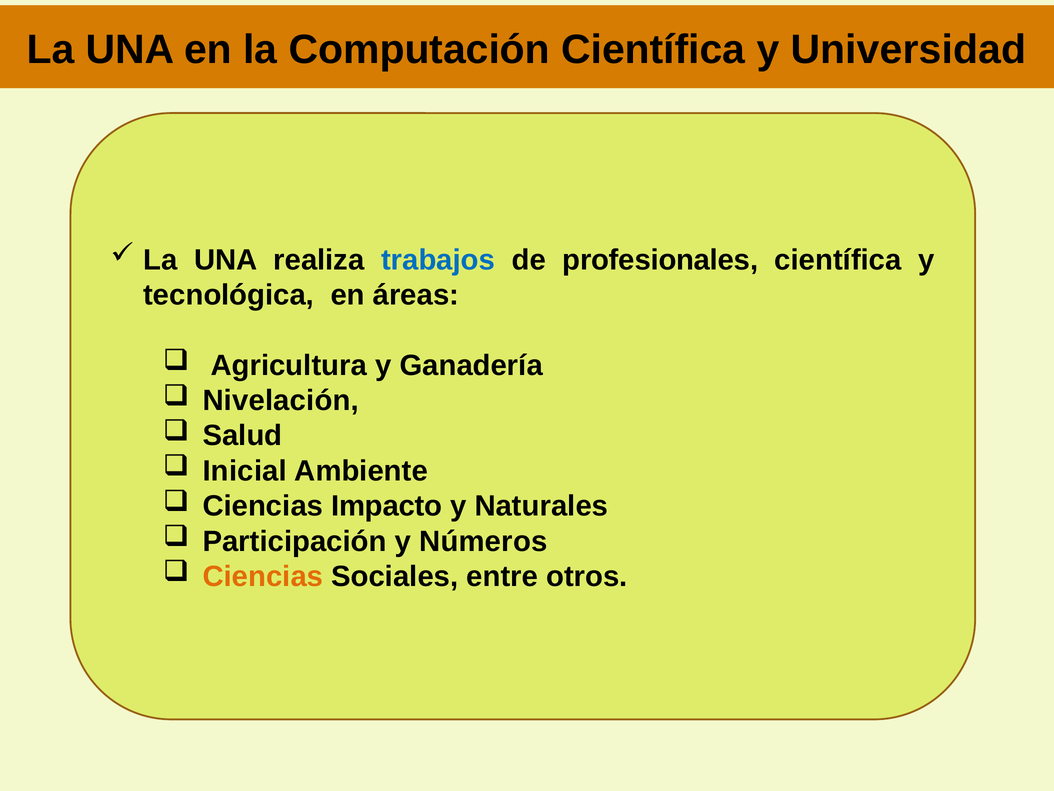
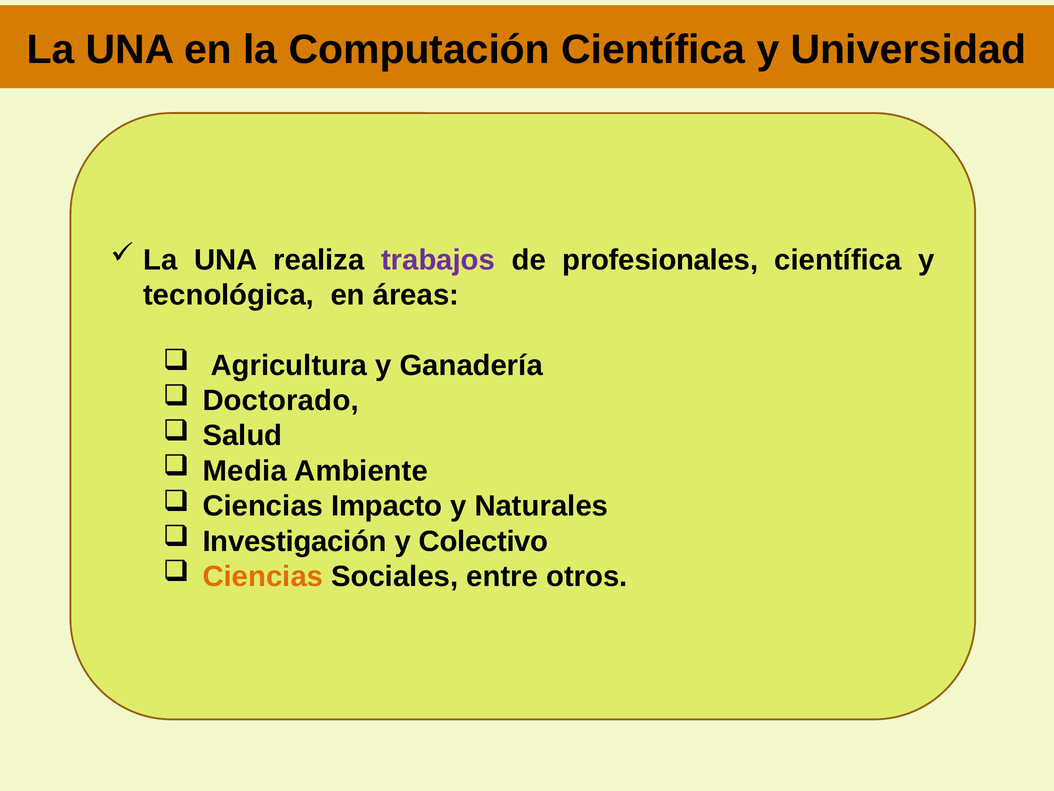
trabajos colour: blue -> purple
Nivelación: Nivelación -> Doctorado
Inicial: Inicial -> Media
Participación: Participación -> Investigación
Números: Números -> Colectivo
